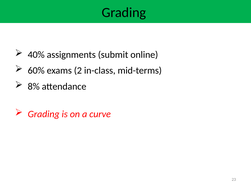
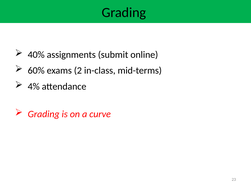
8%: 8% -> 4%
